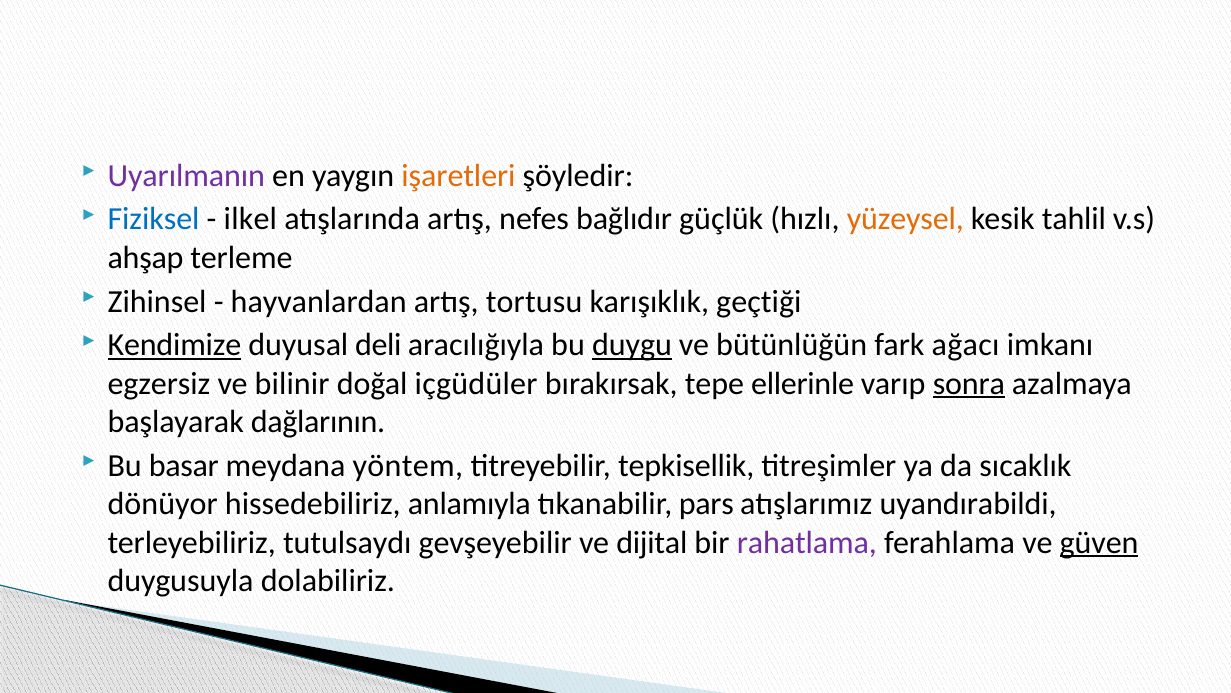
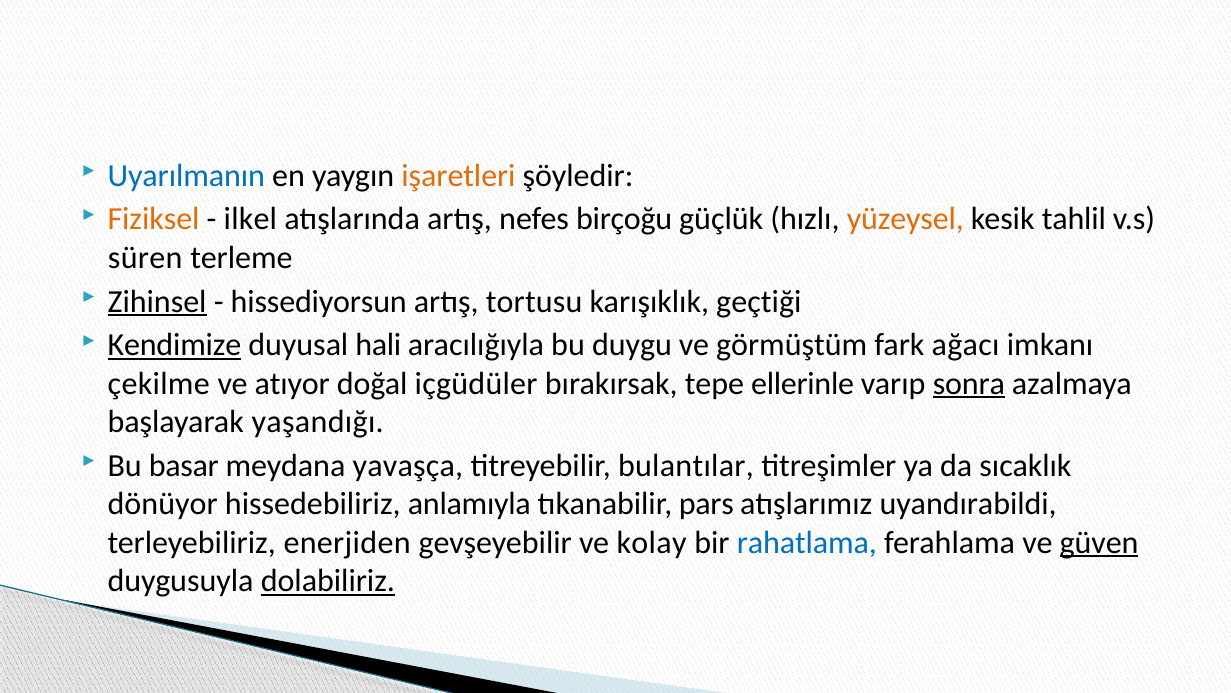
Uyarılmanın colour: purple -> blue
Fiziksel colour: blue -> orange
bağlıdır: bağlıdır -> birçoğu
ahşap: ahşap -> süren
Zihinsel underline: none -> present
hayvanlardan: hayvanlardan -> hissediyorsun
deli: deli -> hali
duygu underline: present -> none
bütünlüğün: bütünlüğün -> görmüştüm
egzersiz: egzersiz -> çekilme
bilinir: bilinir -> atıyor
dağlarının: dağlarının -> yaşandığı
yöntem: yöntem -> yavaşça
tepkisellik: tepkisellik -> bulantılar
tutulsaydı: tutulsaydı -> enerjiden
dijital: dijital -> kolay
rahatlama colour: purple -> blue
dolabiliriz underline: none -> present
